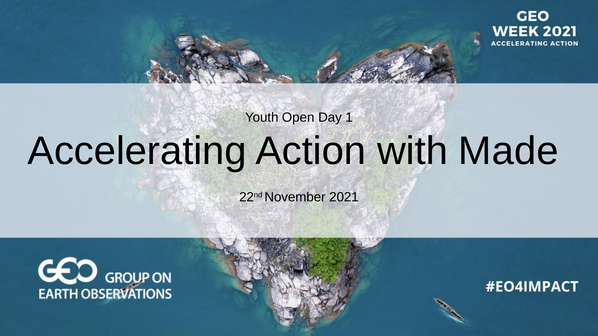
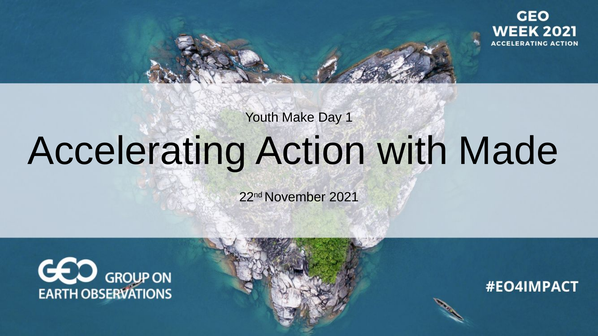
Open: Open -> Make
